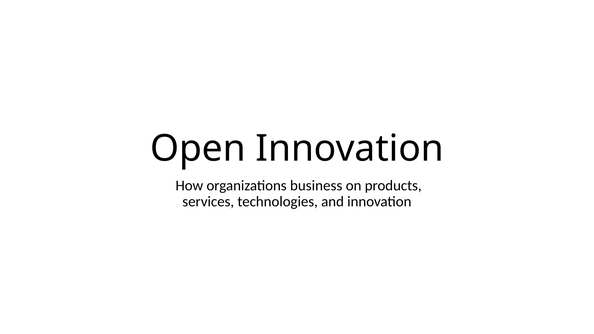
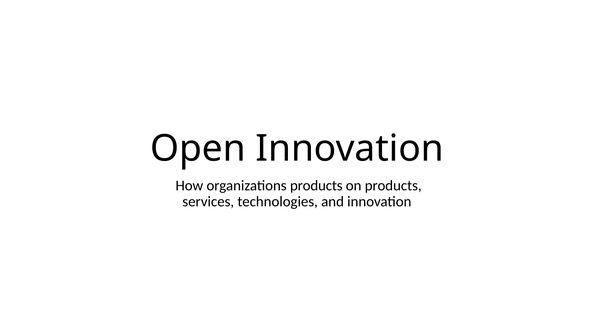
organizations business: business -> products
